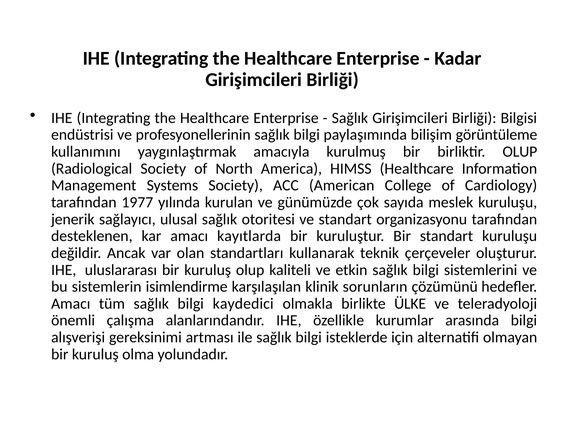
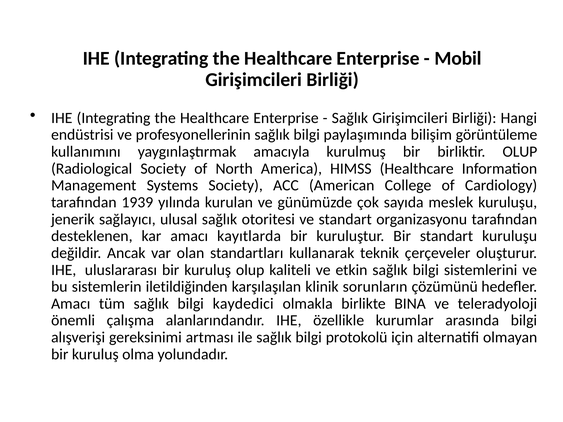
Kadar: Kadar -> Mobil
Bilgisi: Bilgisi -> Hangi
1977: 1977 -> 1939
isimlendirme: isimlendirme -> iletildiğinden
ÜLKE: ÜLKE -> BINA
isteklerde: isteklerde -> protokolü
